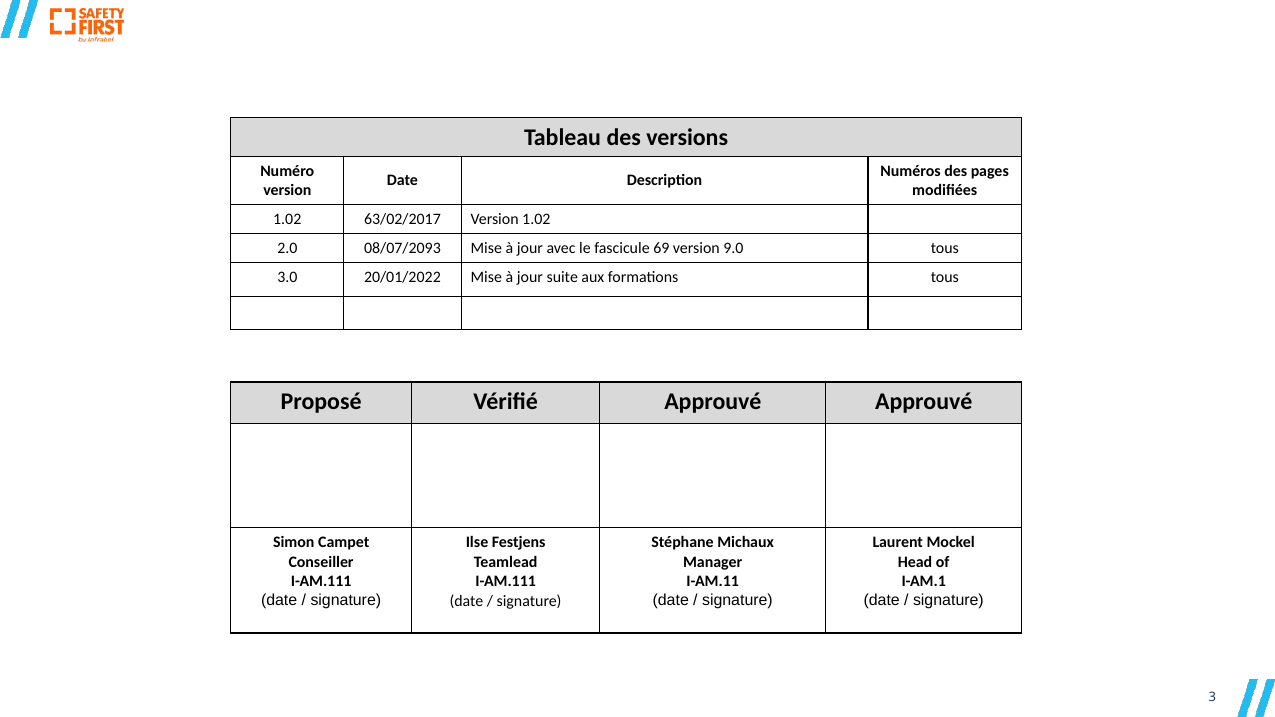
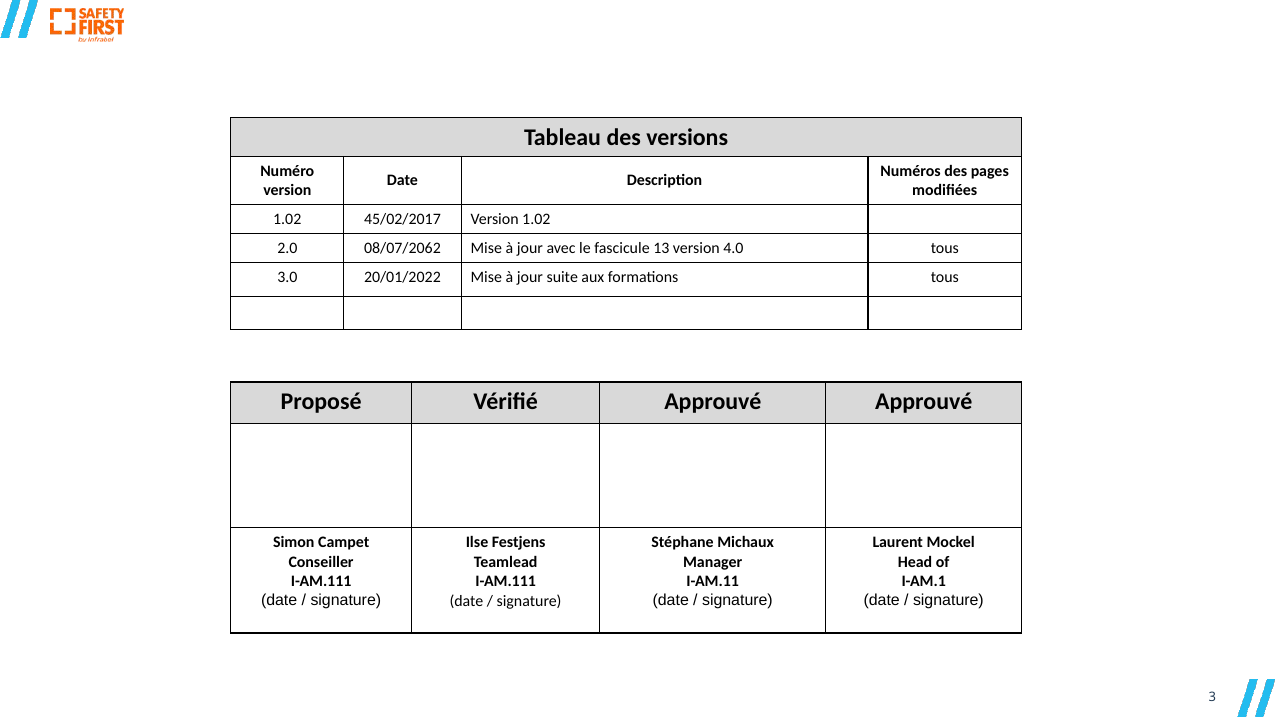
63/02/2017: 63/02/2017 -> 45/02/2017
08/07/2093: 08/07/2093 -> 08/07/2062
69: 69 -> 13
9.0: 9.0 -> 4.0
